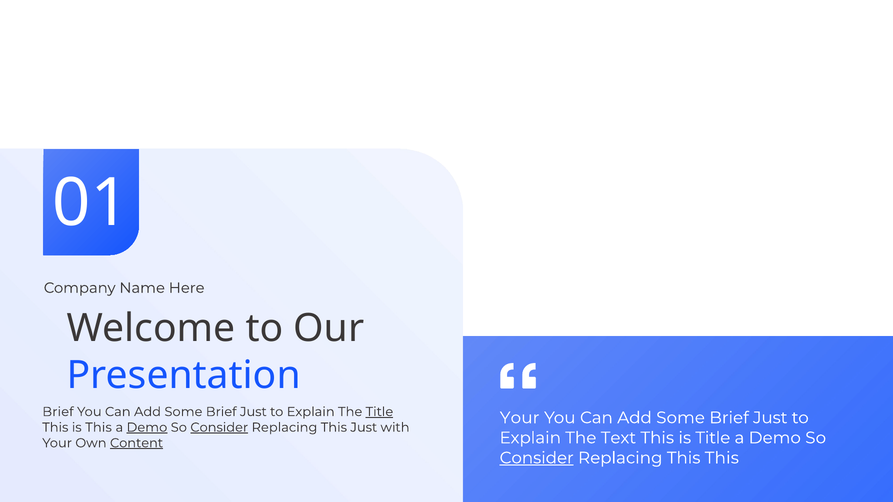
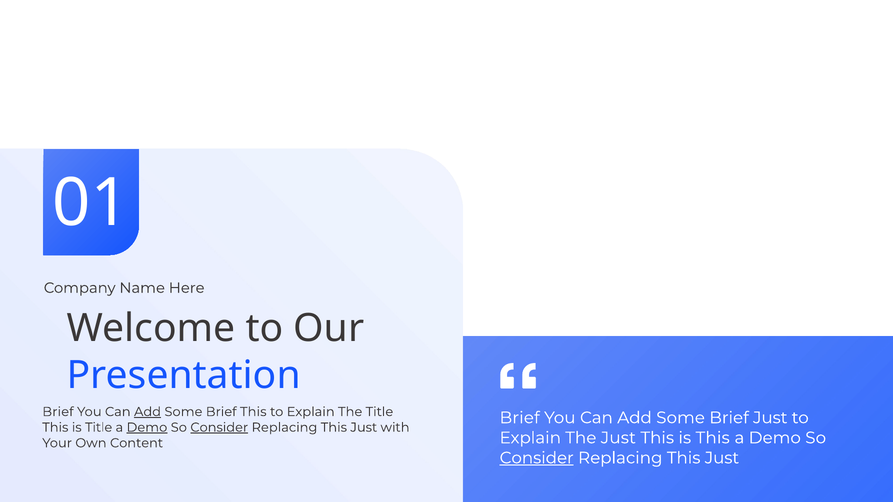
Add at (148, 412) underline: none -> present
Just at (253, 412): Just -> This
Title at (379, 412) underline: present -> none
Your at (520, 418): Your -> Brief
is This: This -> Title
The Text: Text -> Just
is Title: Title -> This
Content underline: present -> none
This at (722, 458): This -> Just
